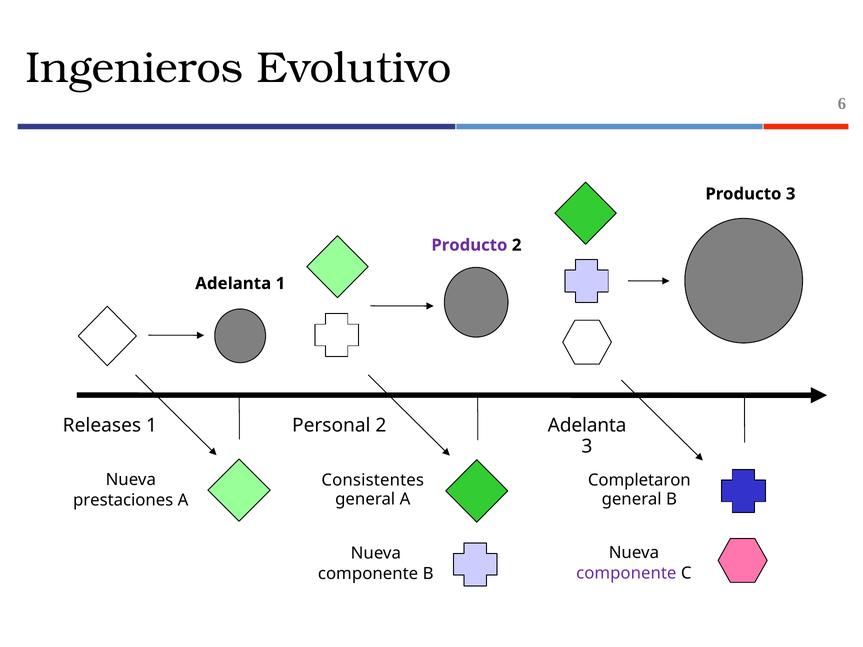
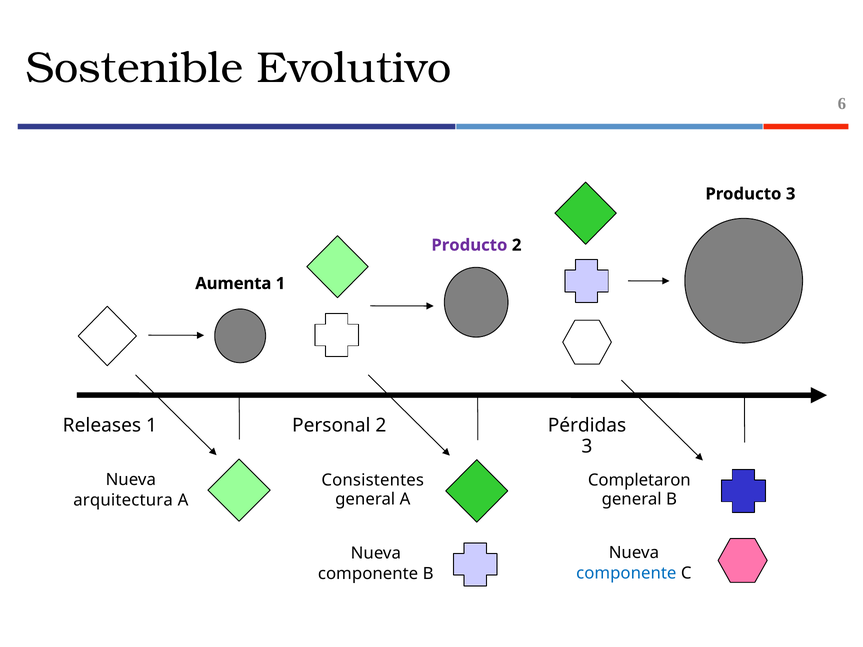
Ingenieros: Ingenieros -> Sostenible
Adelanta at (233, 284): Adelanta -> Aumenta
2 Adelanta: Adelanta -> Pérdidas
prestaciones: prestaciones -> arquitectura
componente at (626, 573) colour: purple -> blue
